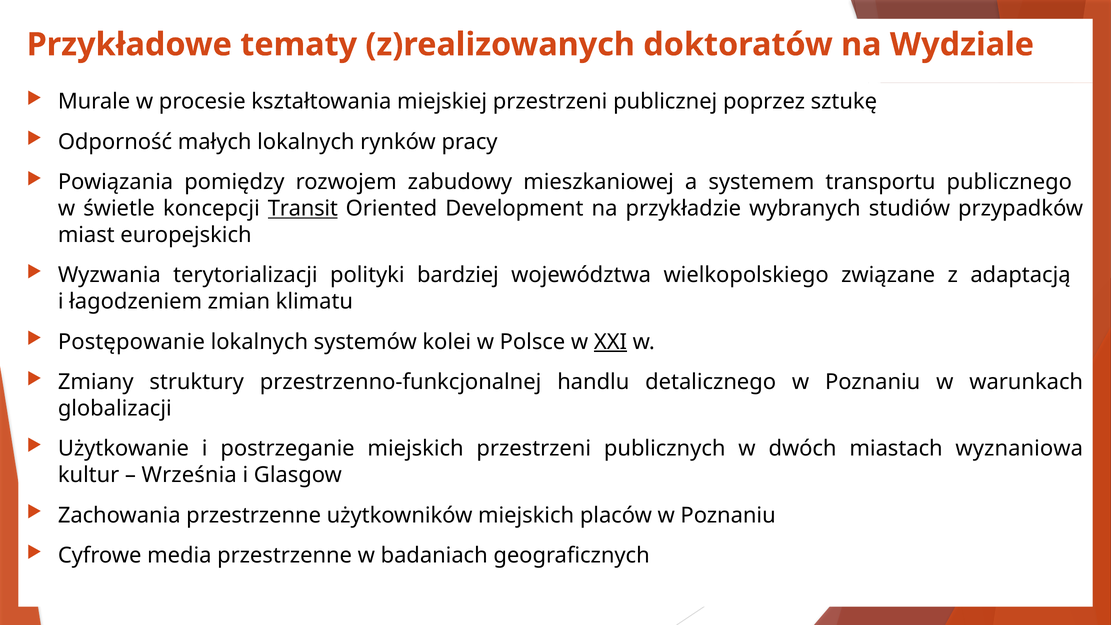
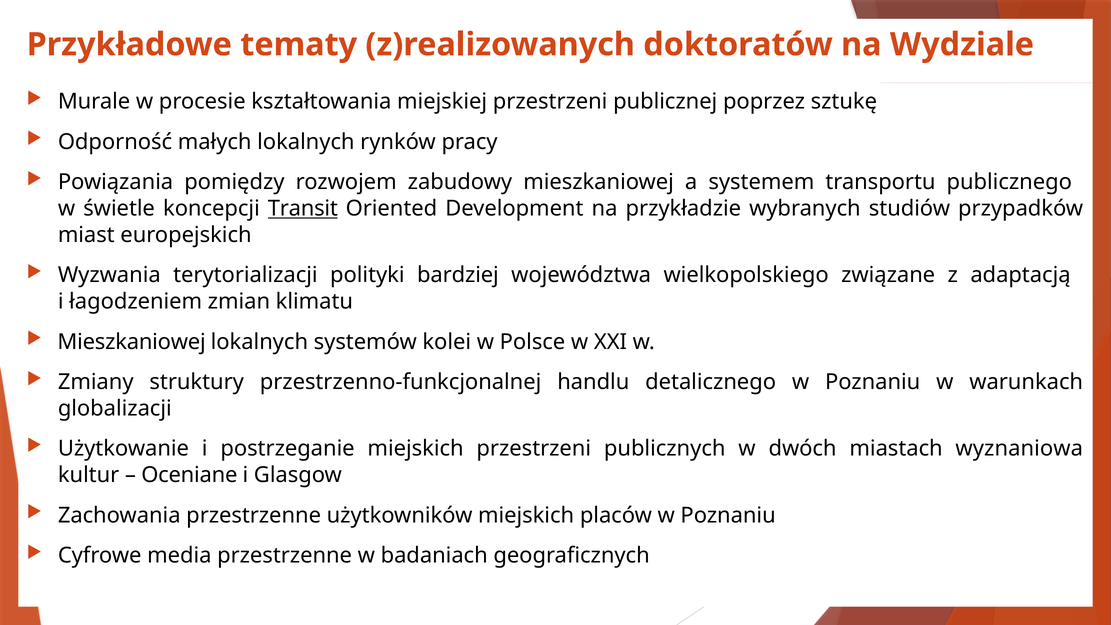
Postępowanie at (131, 342): Postępowanie -> Mieszkaniowej
XXI underline: present -> none
Września: Września -> Oceniane
